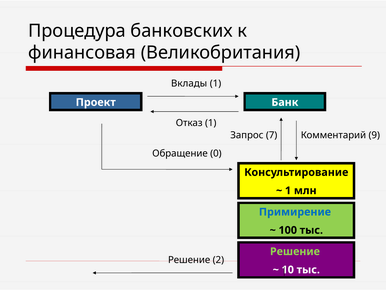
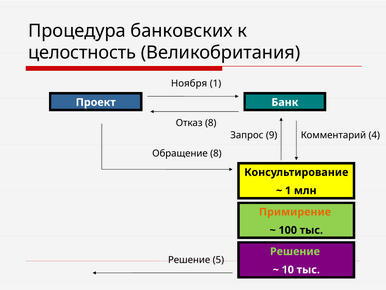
финансовая: финансовая -> целостность
Вклады: Вклады -> Ноября
Отказ 1: 1 -> 8
7: 7 -> 9
9: 9 -> 4
Обращение 0: 0 -> 8
Примирение colour: blue -> orange
2: 2 -> 5
